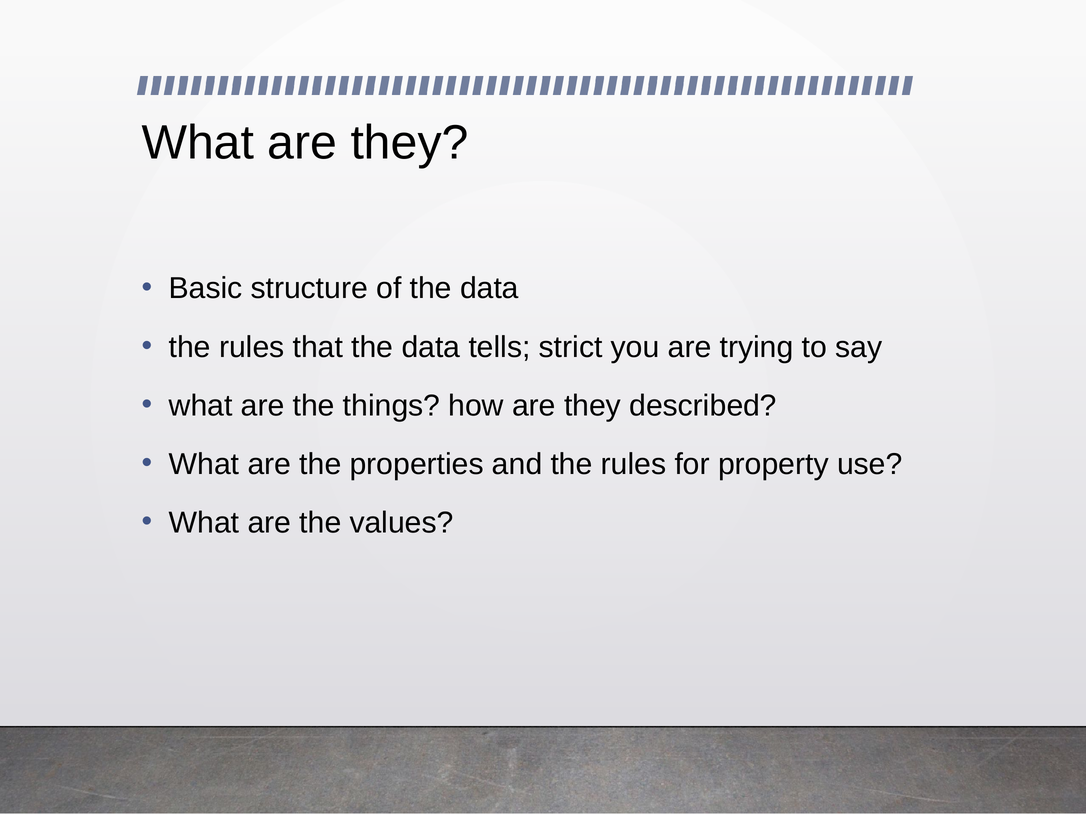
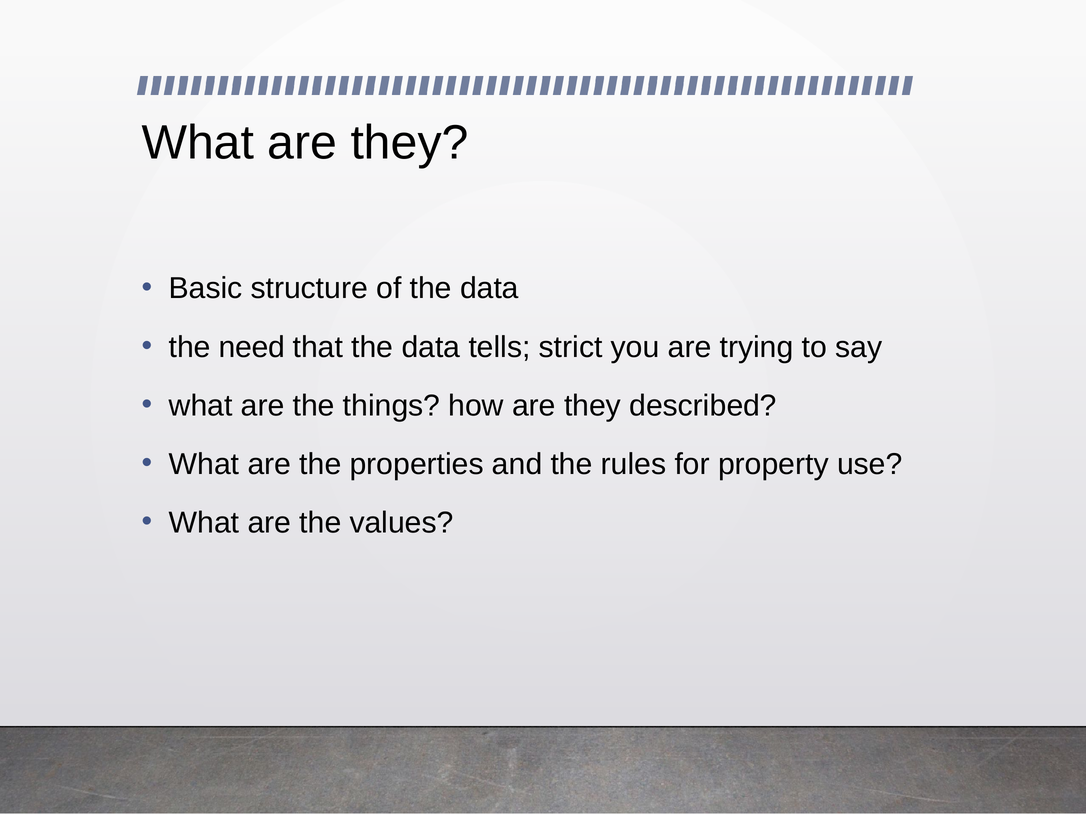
rules at (252, 347): rules -> need
